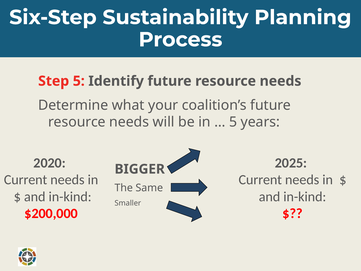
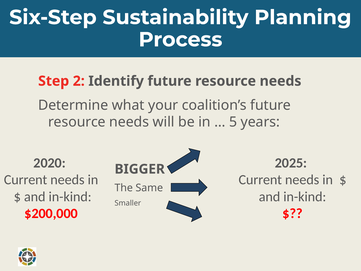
Step 5: 5 -> 2
